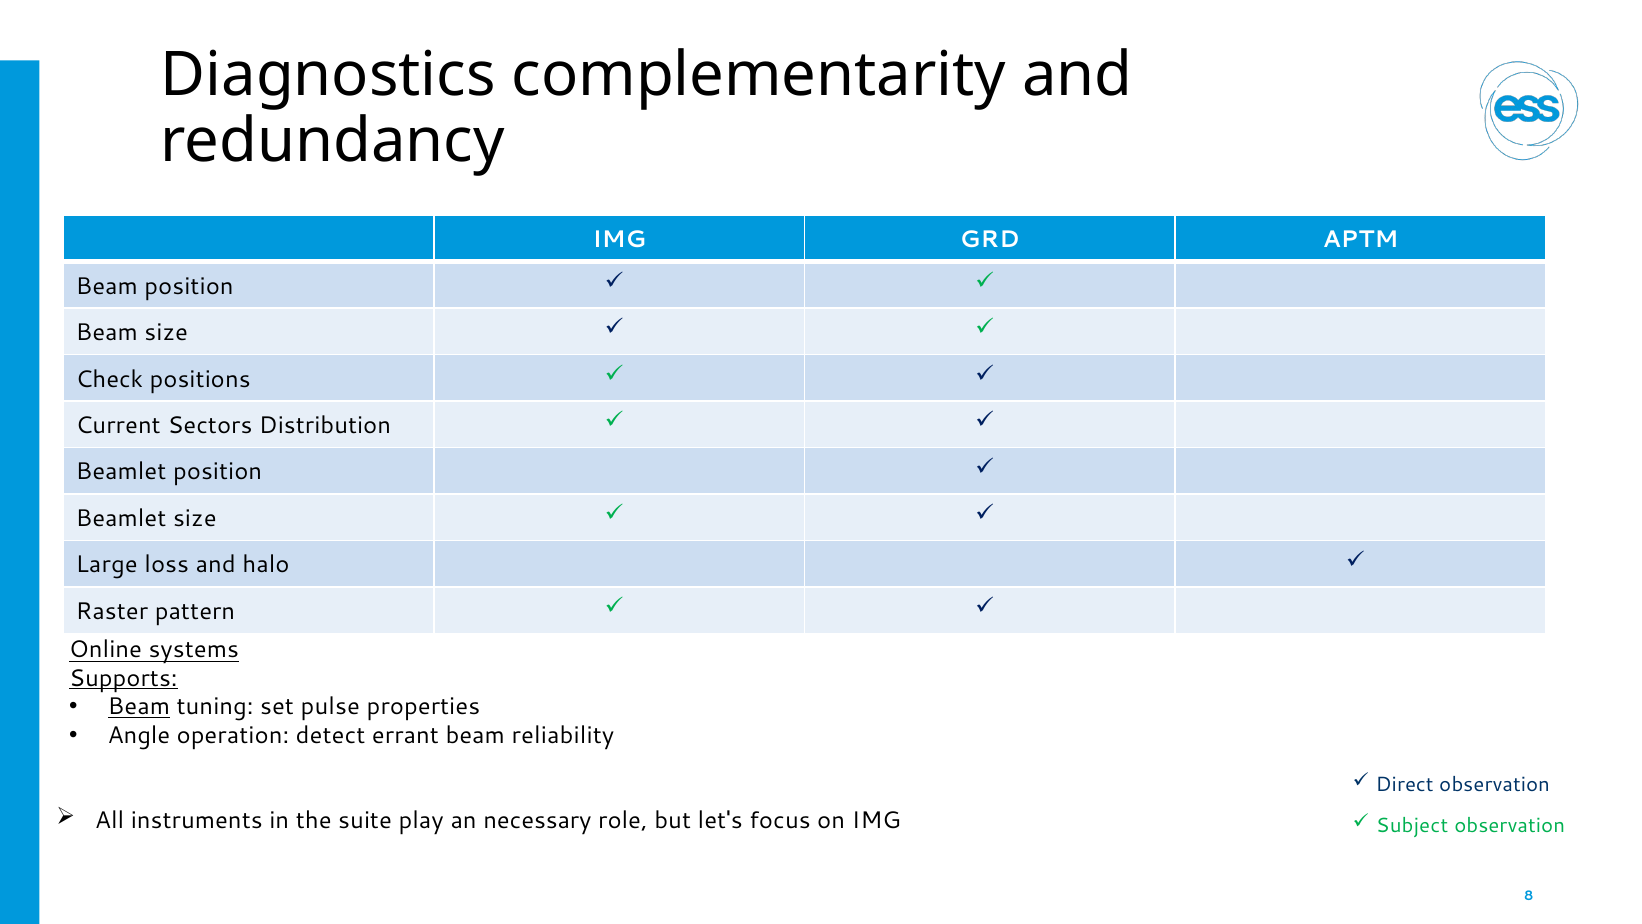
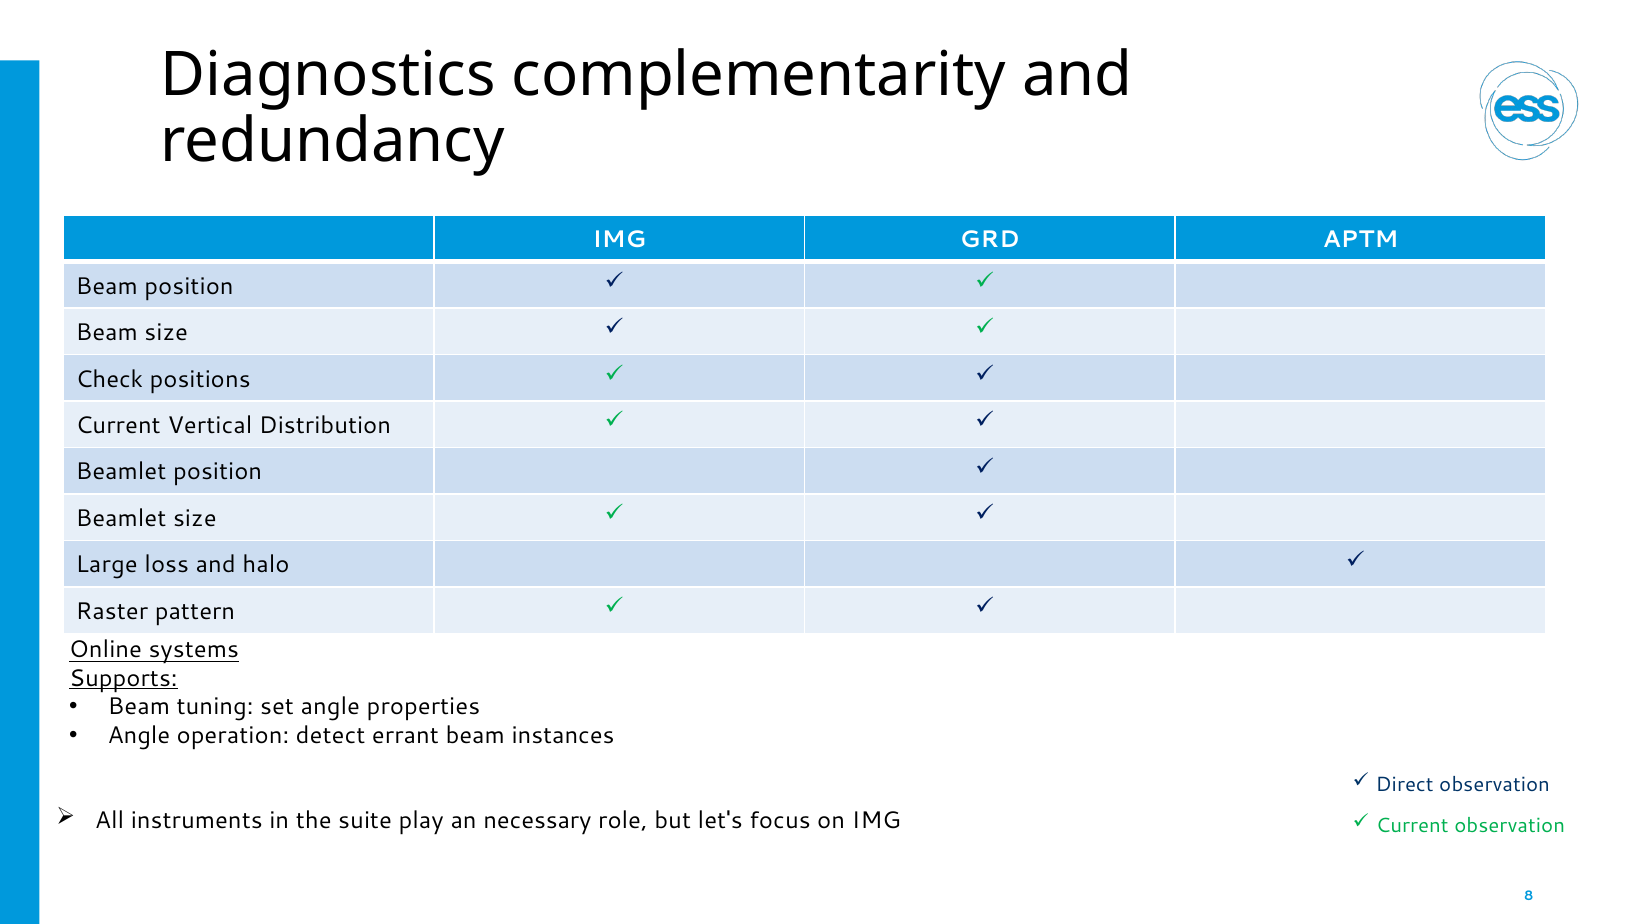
Sectors: Sectors -> Vertical
Beam at (139, 707) underline: present -> none
set pulse: pulse -> angle
reliability: reliability -> instances
Subject at (1412, 826): Subject -> Current
